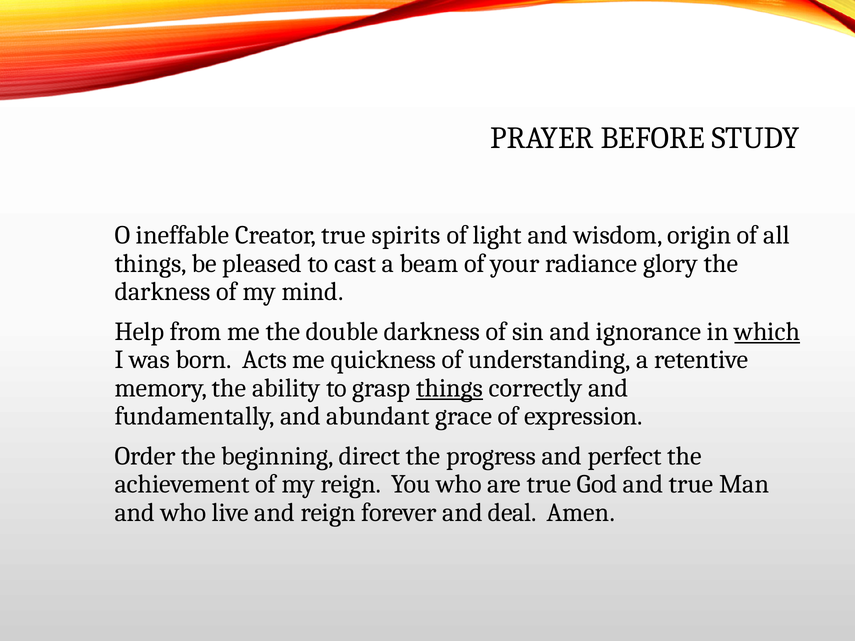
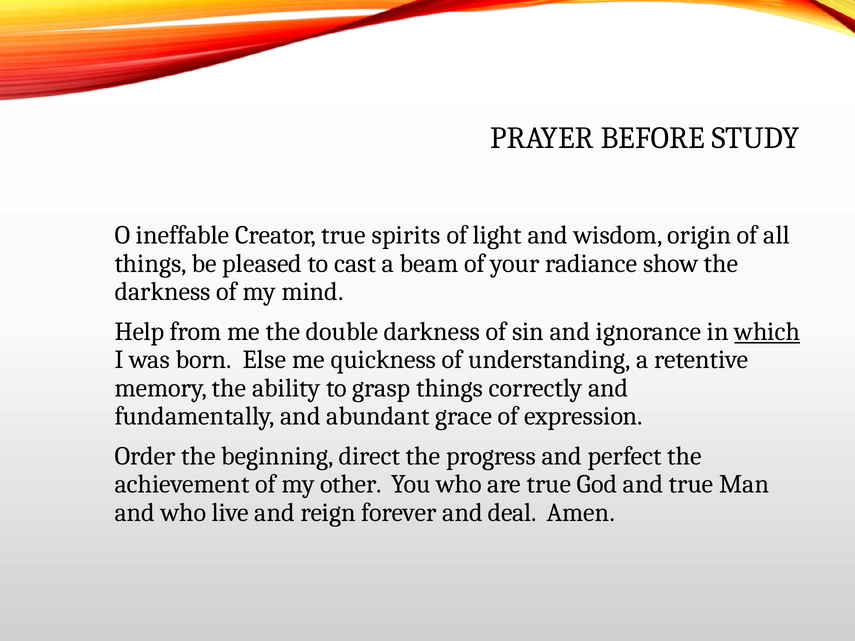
glory: glory -> show
Acts: Acts -> Else
things at (450, 388) underline: present -> none
my reign: reign -> other
